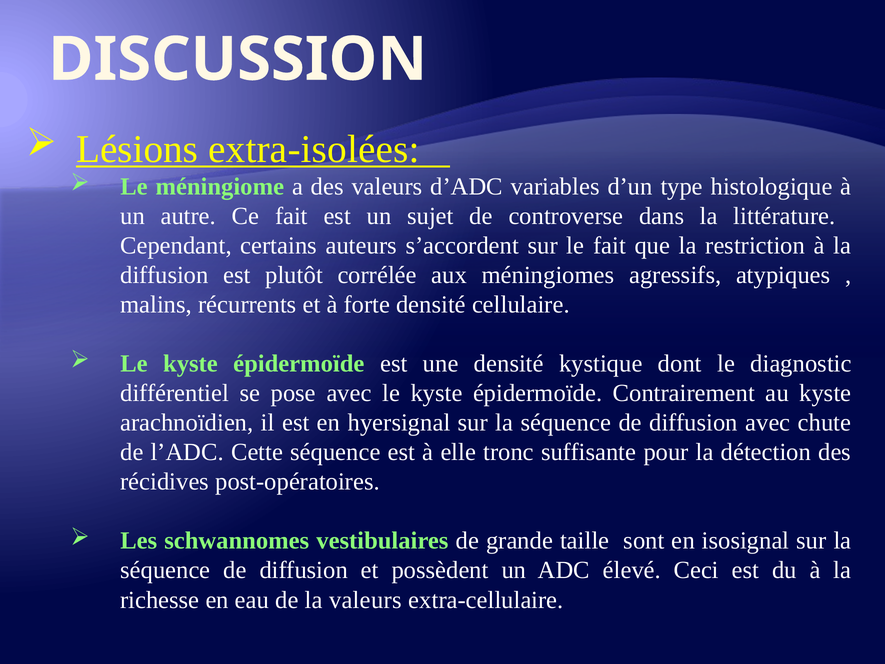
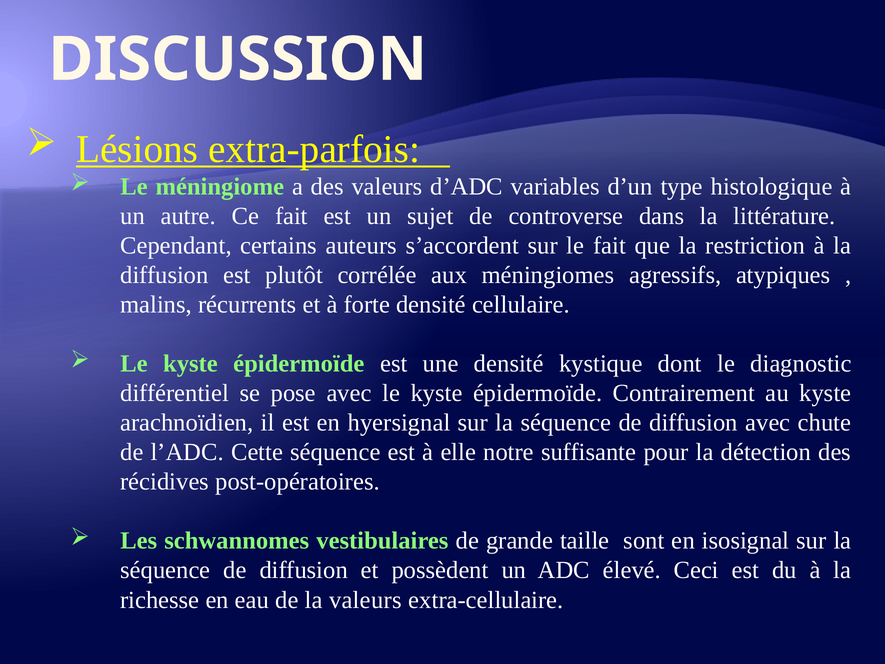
extra-isolées: extra-isolées -> extra-parfois
tronc: tronc -> notre
